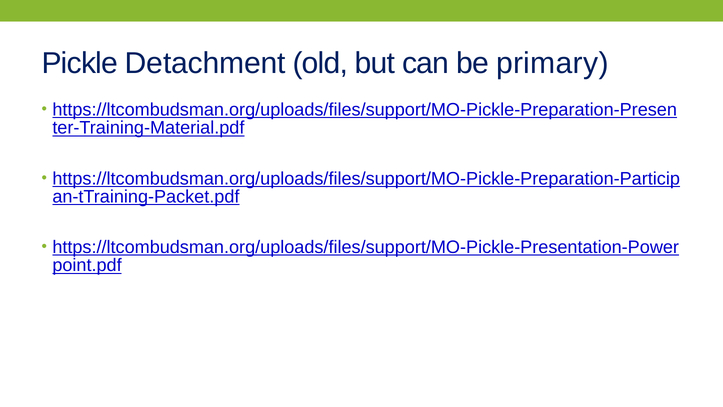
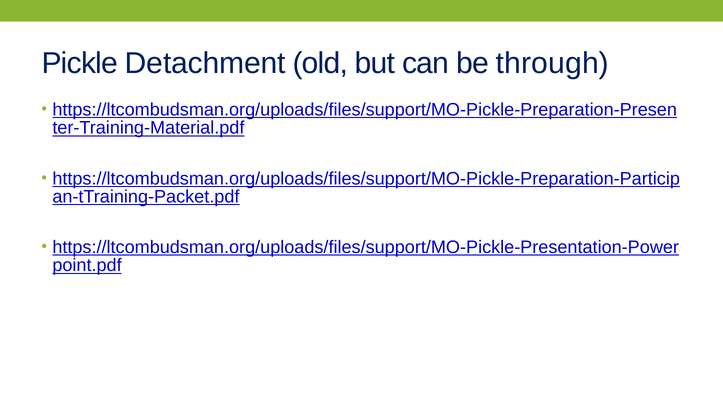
primary: primary -> through
